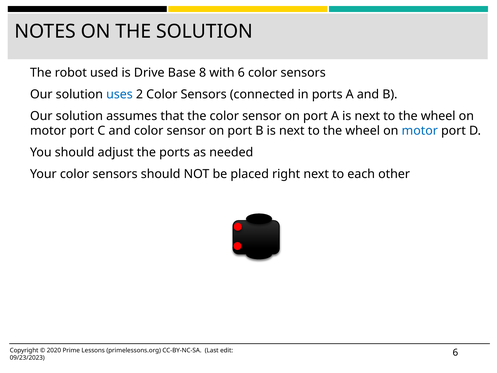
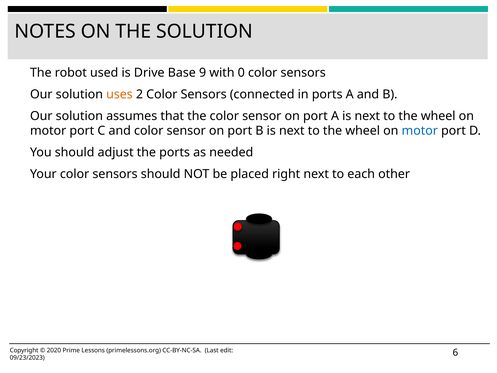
8: 8 -> 9
with 6: 6 -> 0
uses colour: blue -> orange
